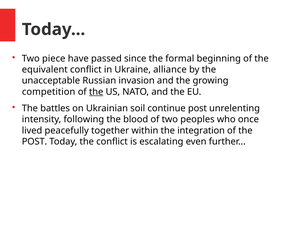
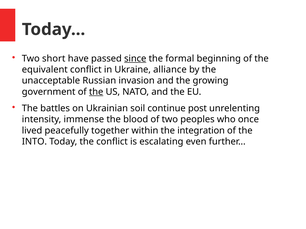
piece: piece -> short
since underline: none -> present
competition: competition -> government
following: following -> immense
POST at (34, 142): POST -> INTO
